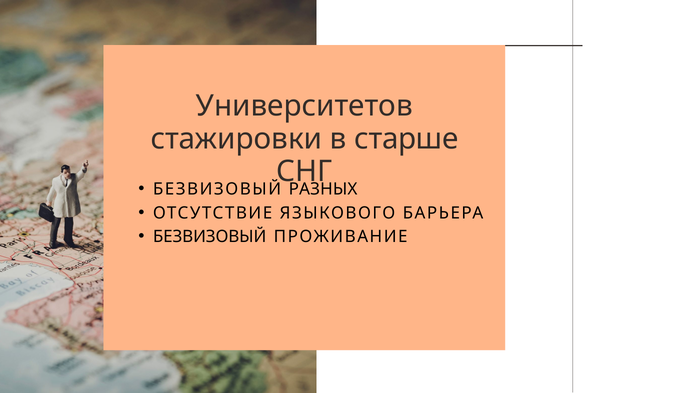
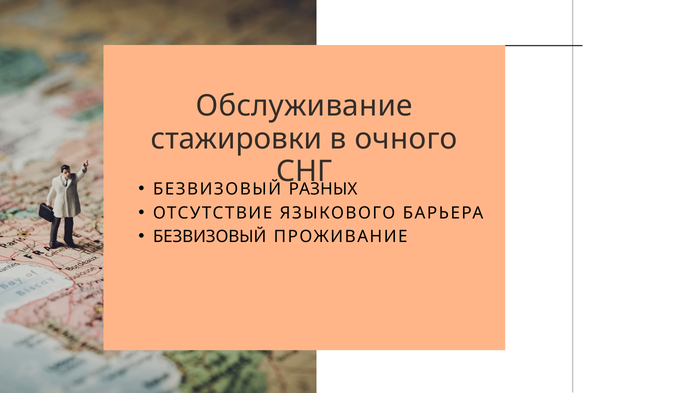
Университетов: Университетов -> Обслуживание
старше: старше -> очного
